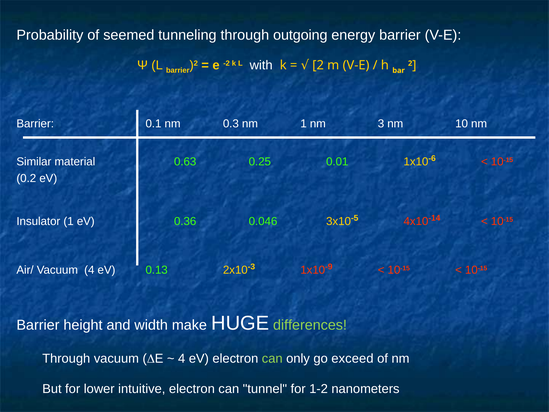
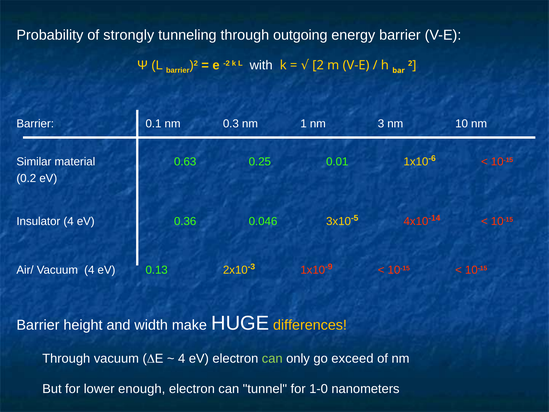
seemed: seemed -> strongly
Insulator 1: 1 -> 4
differences colour: light green -> yellow
intuitive: intuitive -> enough
1-2: 1-2 -> 1-0
